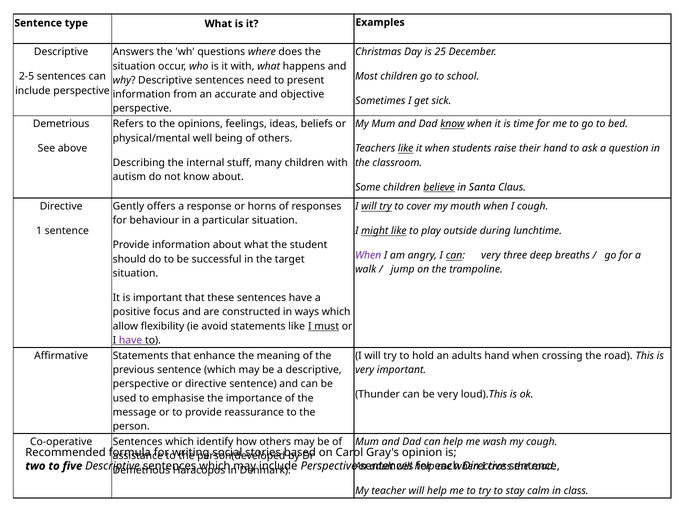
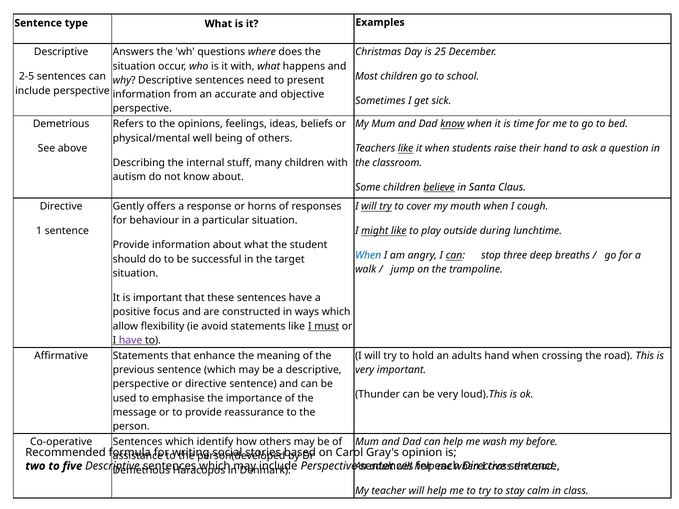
When at (368, 256) colour: purple -> blue
can very: very -> stop
my cough: cough -> before
